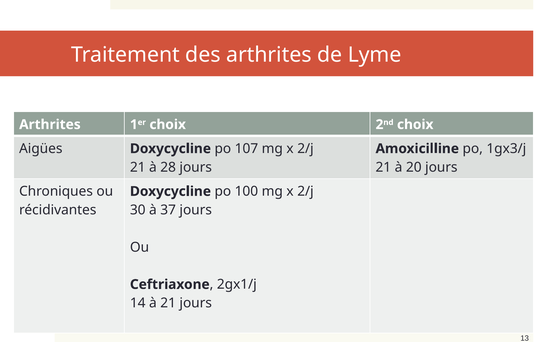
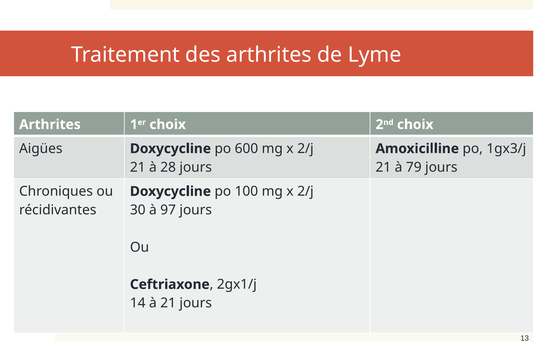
107: 107 -> 600
20: 20 -> 79
37: 37 -> 97
